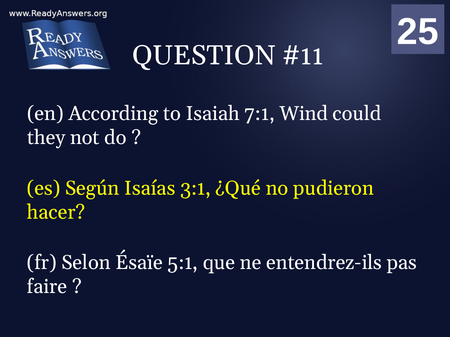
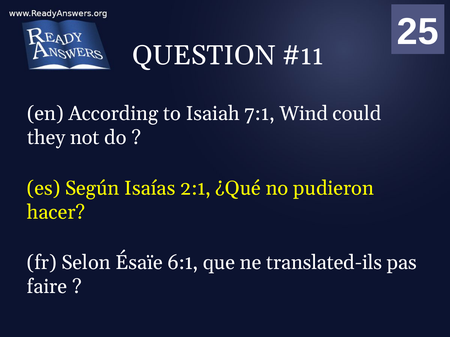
3:1: 3:1 -> 2:1
5:1: 5:1 -> 6:1
entendrez-ils: entendrez-ils -> translated-ils
